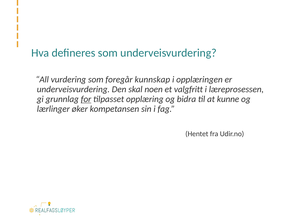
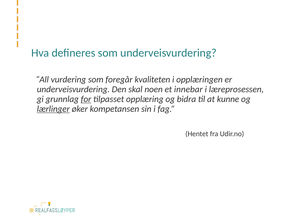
kunnskap: kunnskap -> kvaliteten
valgfritt: valgfritt -> innebar
lærlinger underline: none -> present
